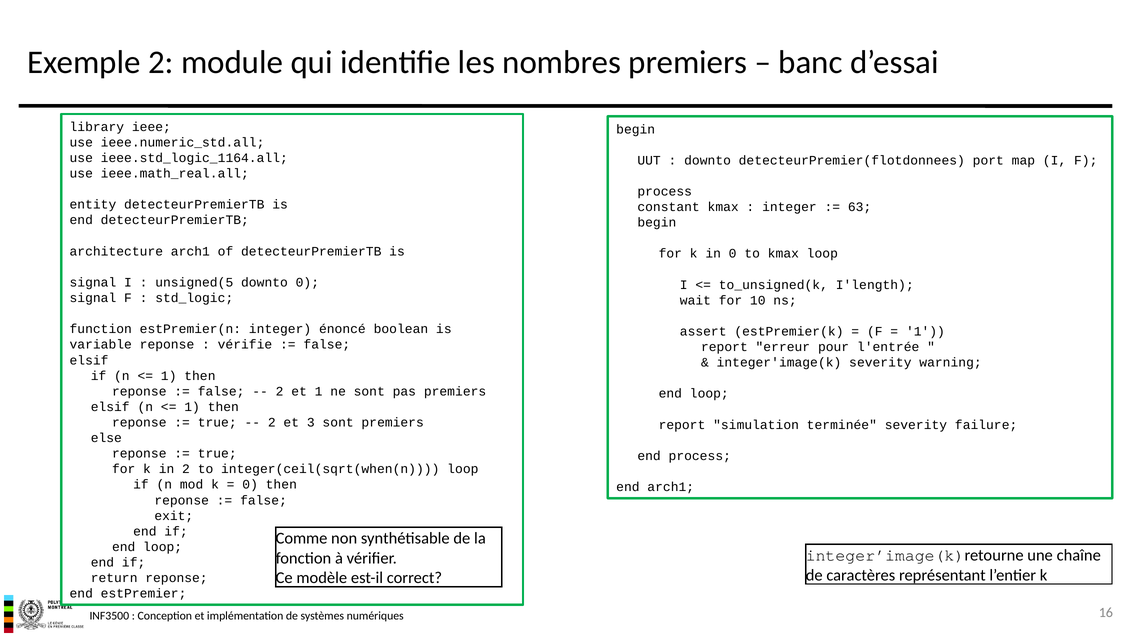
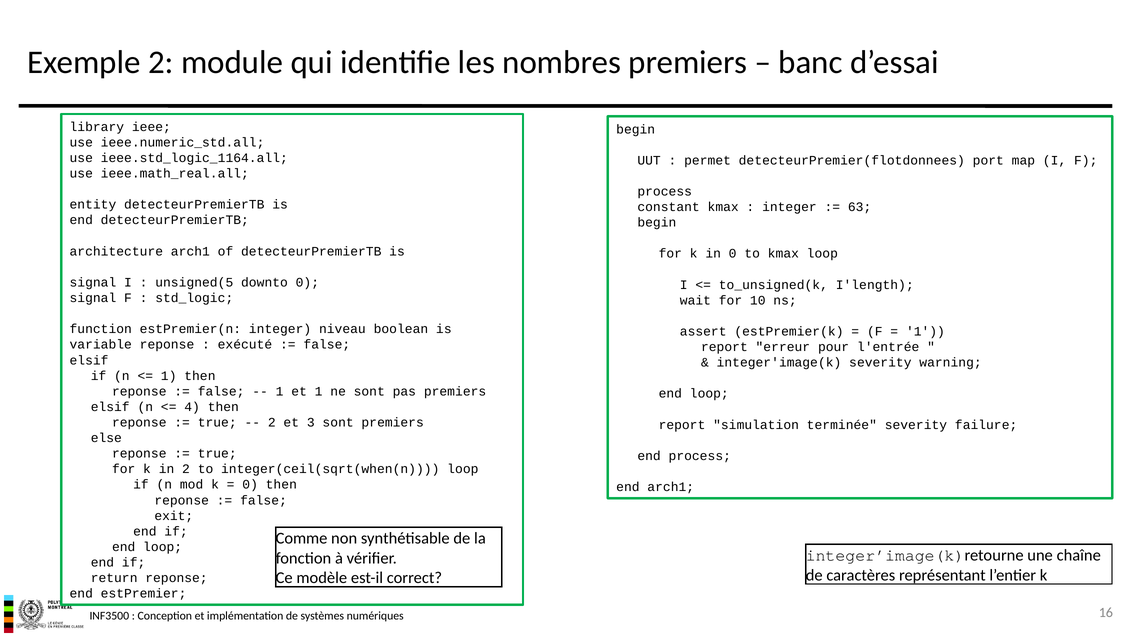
downto at (708, 160): downto -> permet
énoncé: énoncé -> niveau
vérifie: vérifie -> exécuté
2 at (280, 391): 2 -> 1
1 at (192, 407): 1 -> 4
